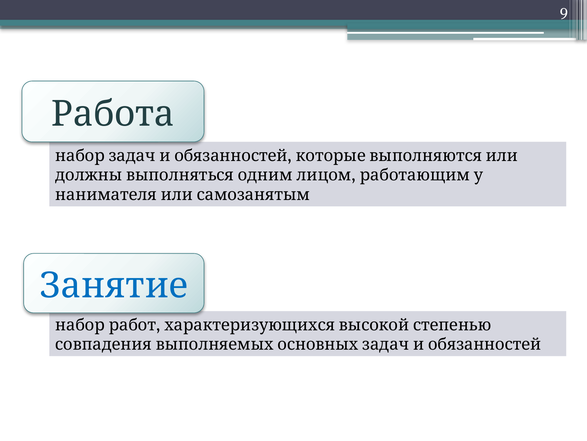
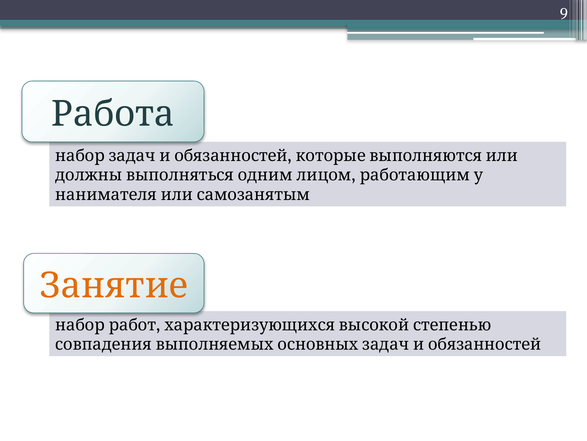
Занятие colour: blue -> orange
